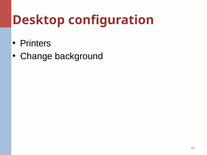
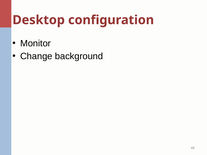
Printers: Printers -> Monitor
